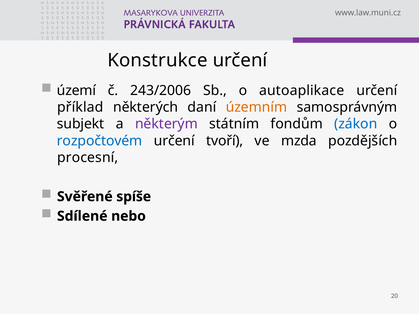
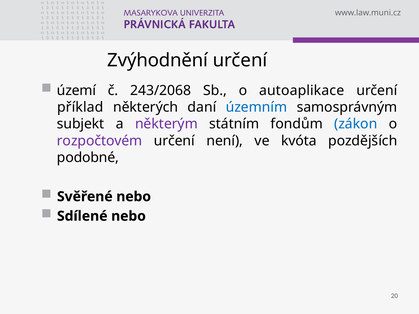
Konstrukce: Konstrukce -> Zvýhodnění
243/2006: 243/2006 -> 243/2068
územním colour: orange -> blue
rozpočtovém colour: blue -> purple
tvoří: tvoří -> není
mzda: mzda -> kvóta
procesní: procesní -> podobné
Svěřené spíše: spíše -> nebo
